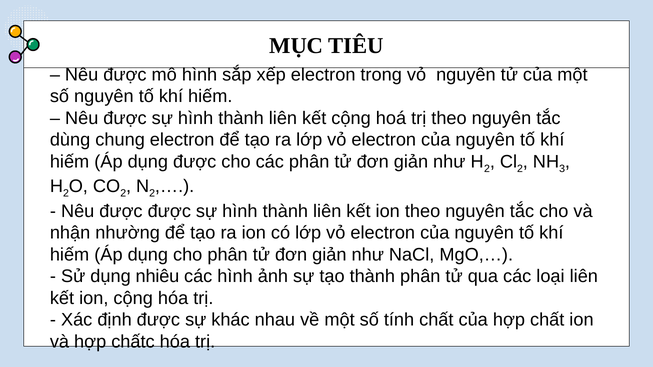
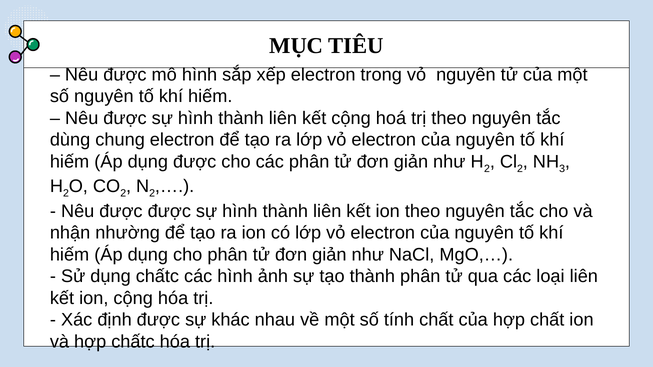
dụng nhiêu: nhiêu -> chấtc
